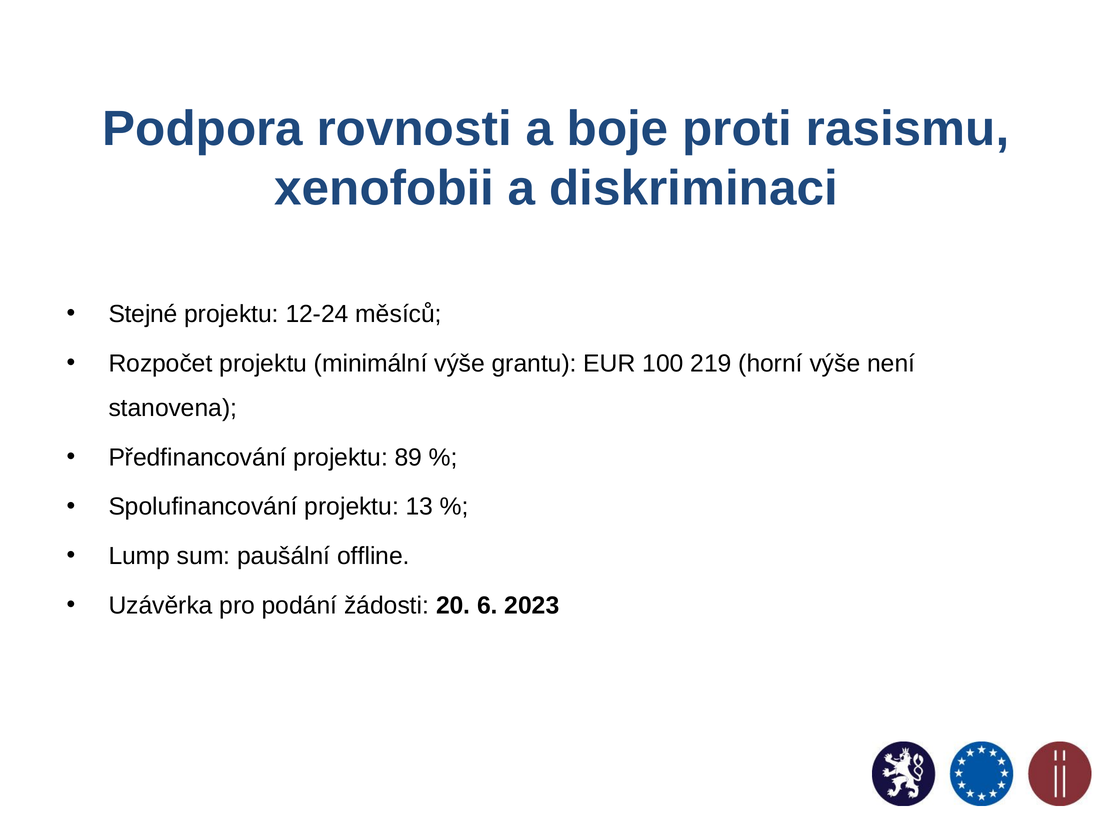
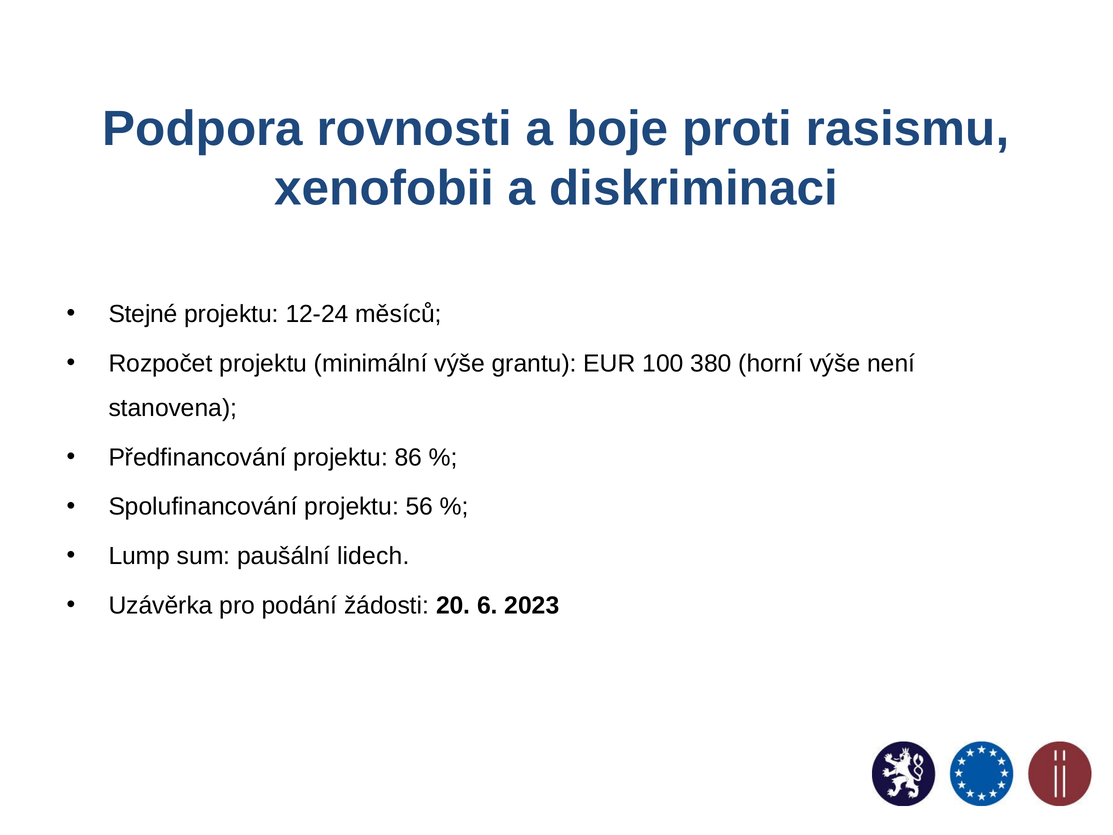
219: 219 -> 380
89: 89 -> 86
13: 13 -> 56
offline: offline -> lidech
